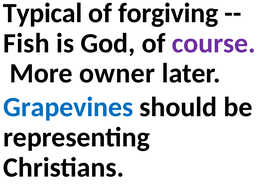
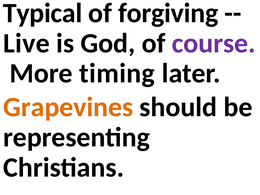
Fish: Fish -> Live
owner: owner -> timing
Grapevines colour: blue -> orange
